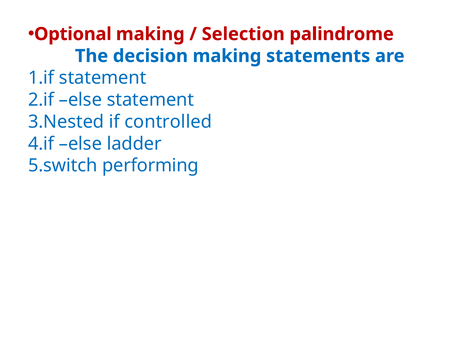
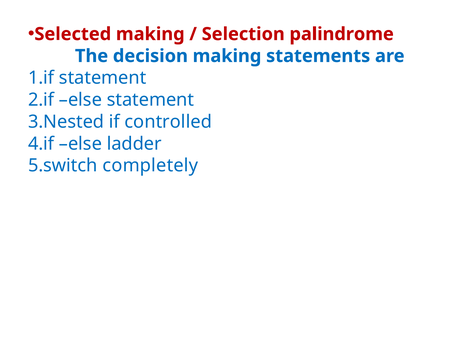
Optional: Optional -> Selected
performing: performing -> completely
